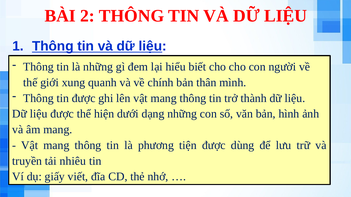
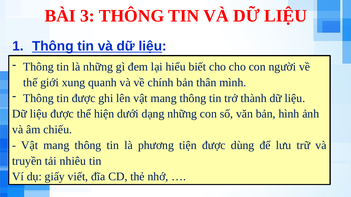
2: 2 -> 3
âm mang: mang -> chiếu
